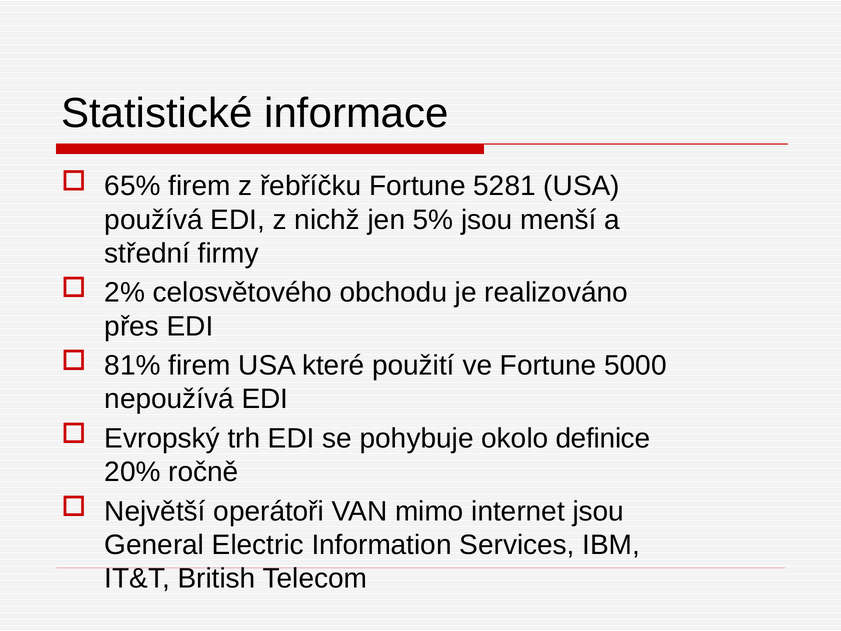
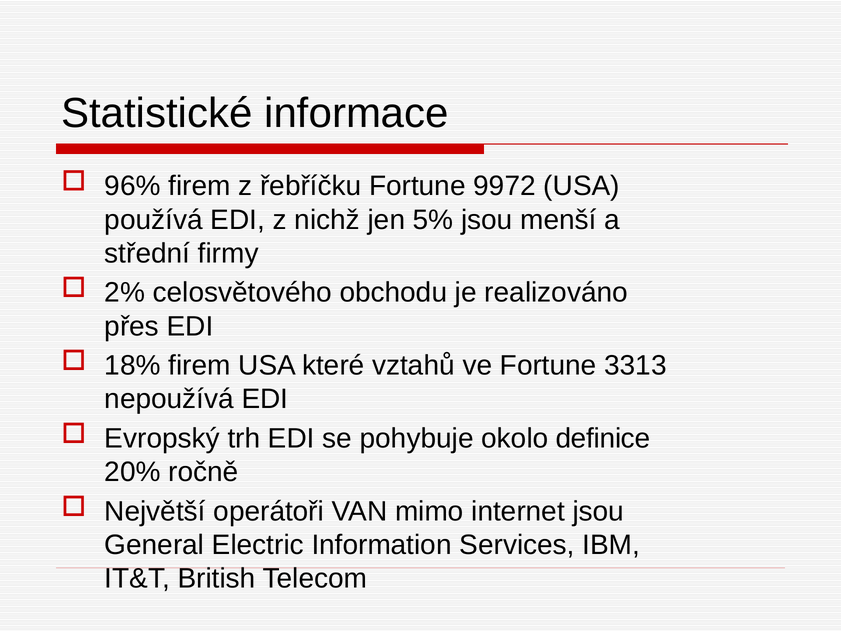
65%: 65% -> 96%
5281: 5281 -> 9972
81%: 81% -> 18%
použití: použití -> vztahů
5000: 5000 -> 3313
